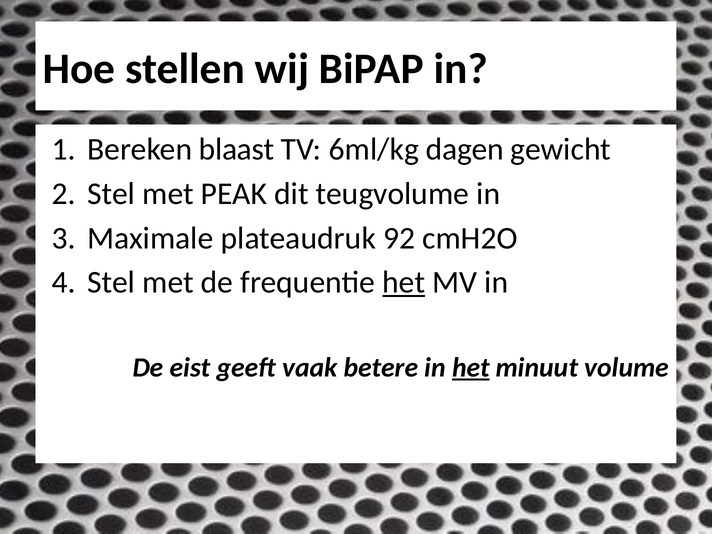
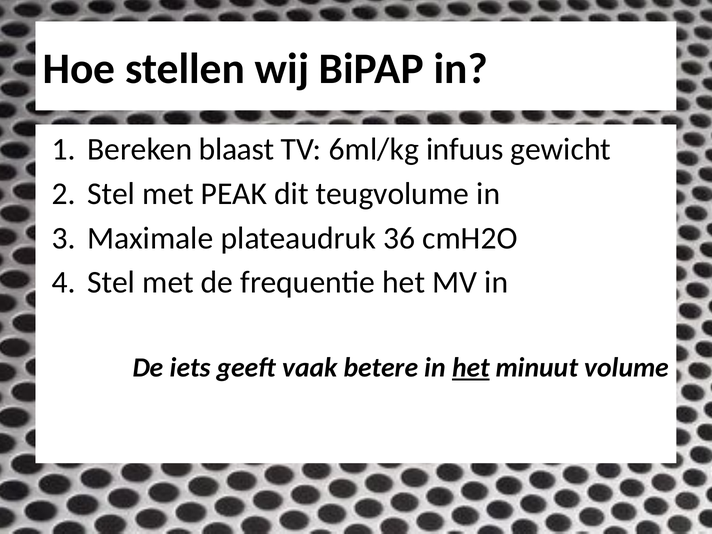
dagen: dagen -> infuus
92: 92 -> 36
het at (404, 282) underline: present -> none
eist: eist -> iets
